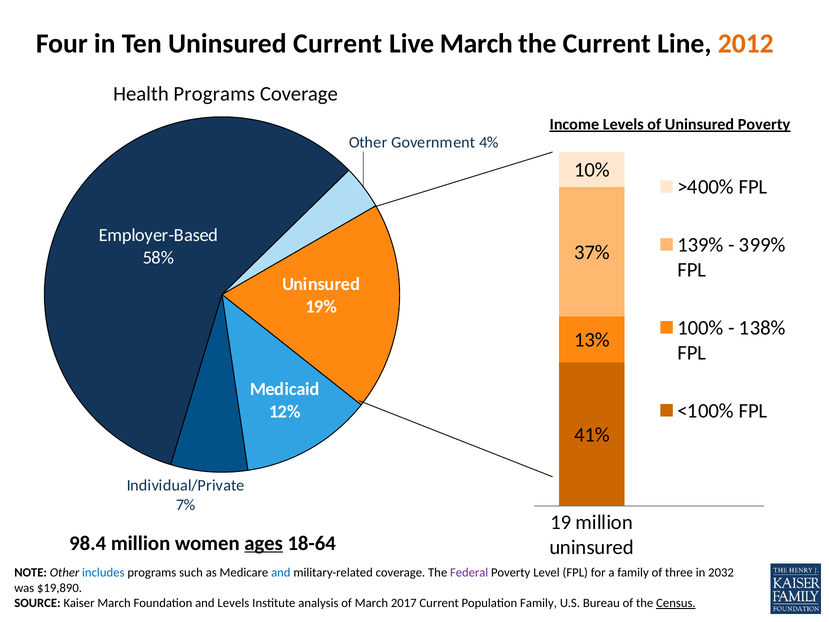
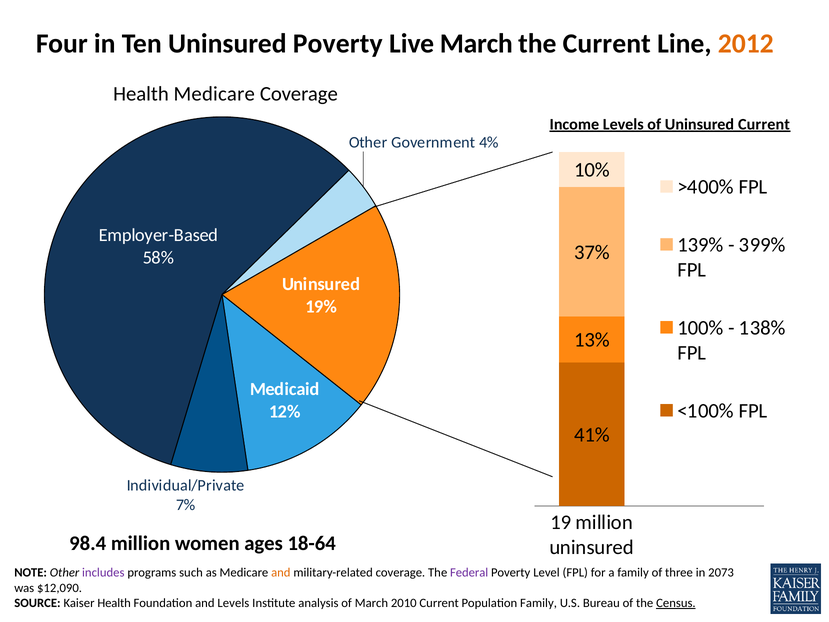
Uninsured Current: Current -> Poverty
Health Programs: Programs -> Medicare
Uninsured Poverty: Poverty -> Current
ages underline: present -> none
includes colour: blue -> purple
and at (281, 572) colour: blue -> orange
2032: 2032 -> 2073
$19,890: $19,890 -> $12,090
Kaiser March: March -> Health
2017: 2017 -> 2010
